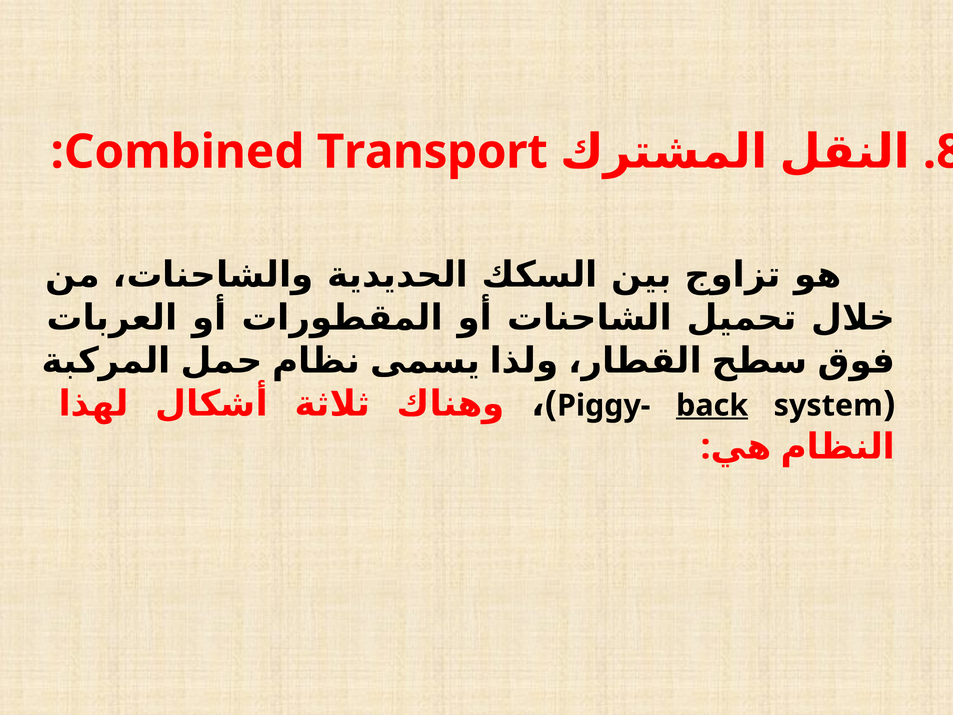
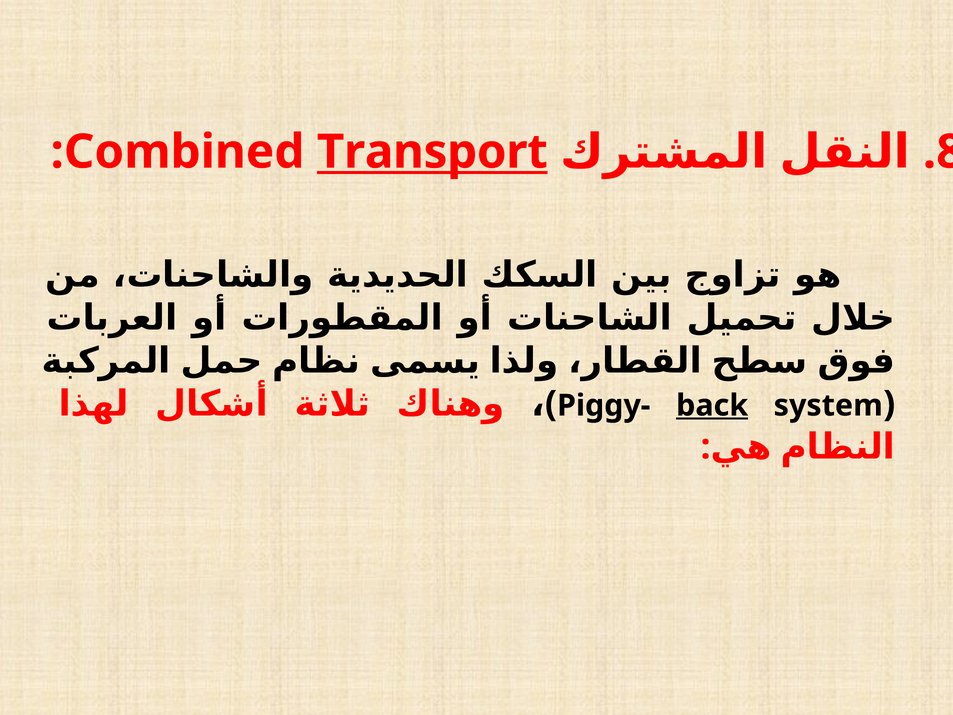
Transport underline: none -> present
